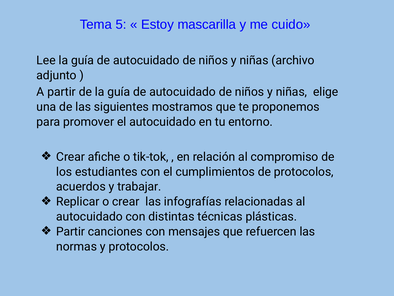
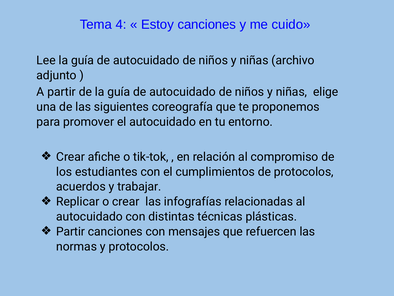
5: 5 -> 4
Estoy mascarilla: mascarilla -> canciones
mostramos: mostramos -> coreografía
